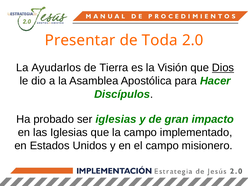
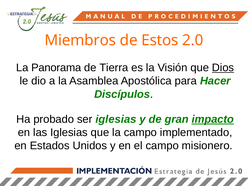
Presentar: Presentar -> Miembros
Toda: Toda -> Estos
Ayudarlos: Ayudarlos -> Panorama
impacto underline: none -> present
